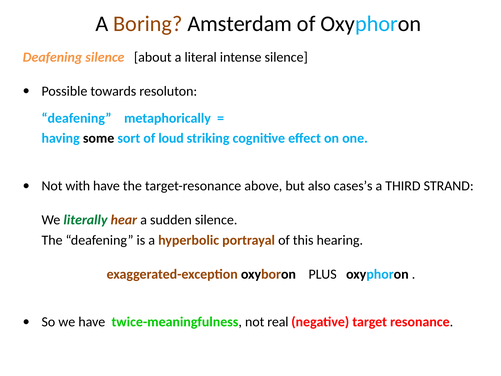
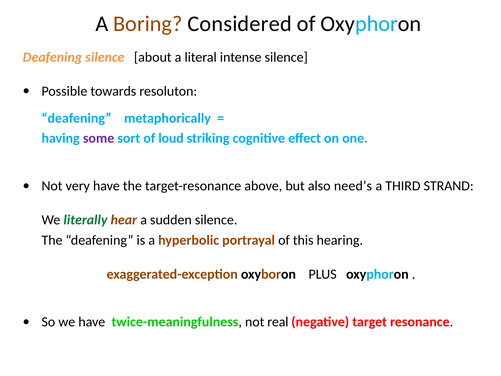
Amsterdam: Amsterdam -> Considered
some colour: black -> purple
with: with -> very
cases’s: cases’s -> need’s
